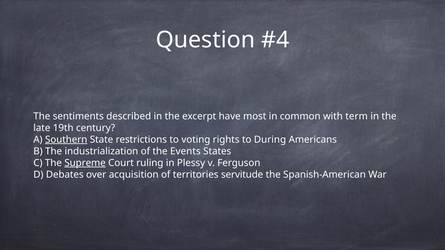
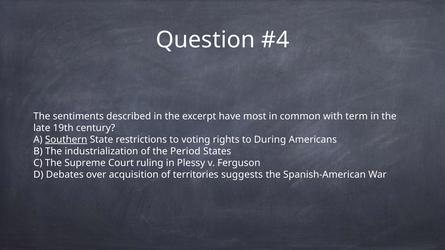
Events: Events -> Period
Supreme underline: present -> none
servitude: servitude -> suggests
